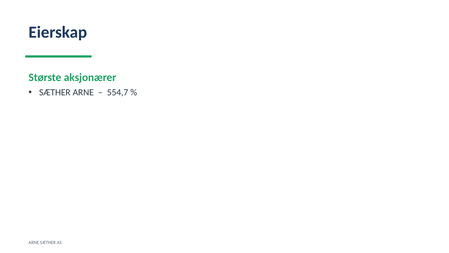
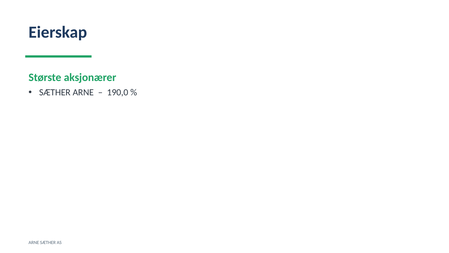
554,7: 554,7 -> 190,0
